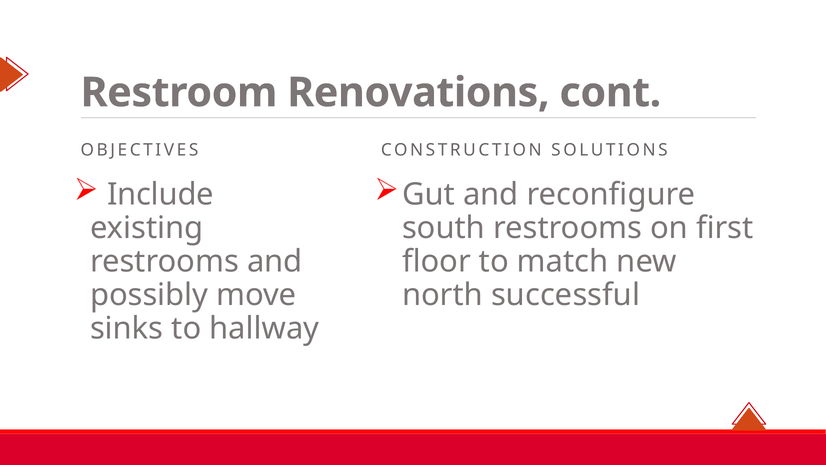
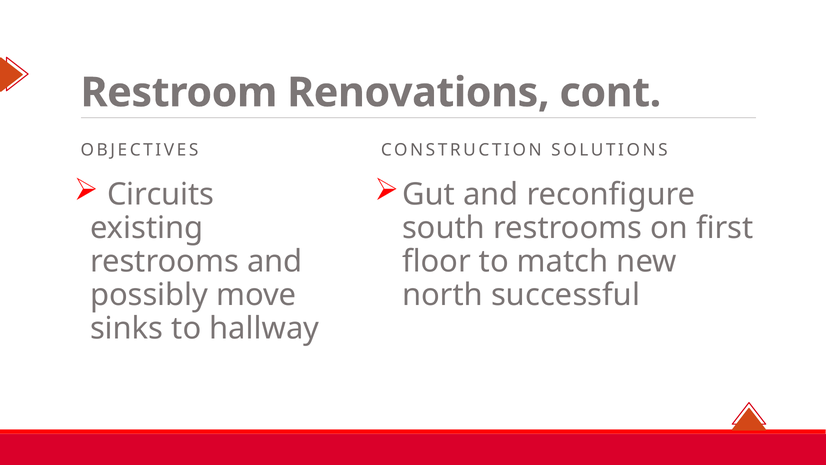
Include: Include -> Circuits
